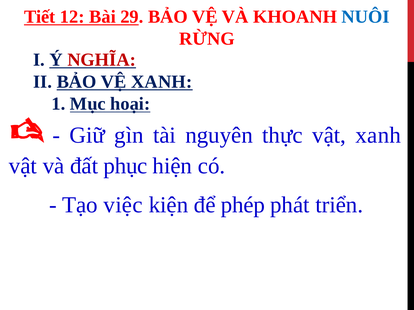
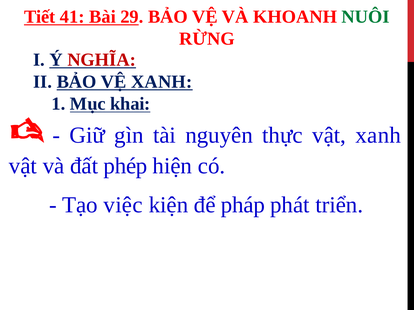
12: 12 -> 41
NUÔI colour: blue -> green
hoại: hoại -> khai
phục: phục -> phép
phép: phép -> pháp
